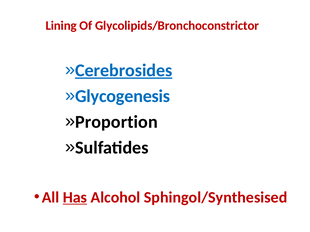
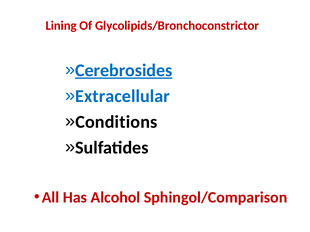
Glycogenesis: Glycogenesis -> Extracellular
Proportion: Proportion -> Conditions
Has underline: present -> none
Sphingol/Synthesised: Sphingol/Synthesised -> Sphingol/Comparison
